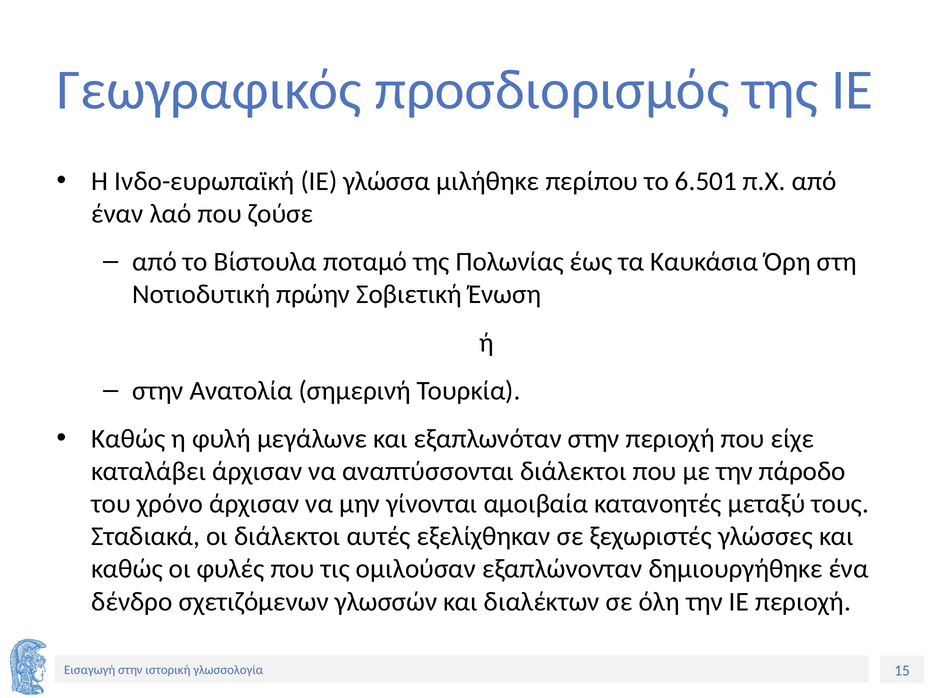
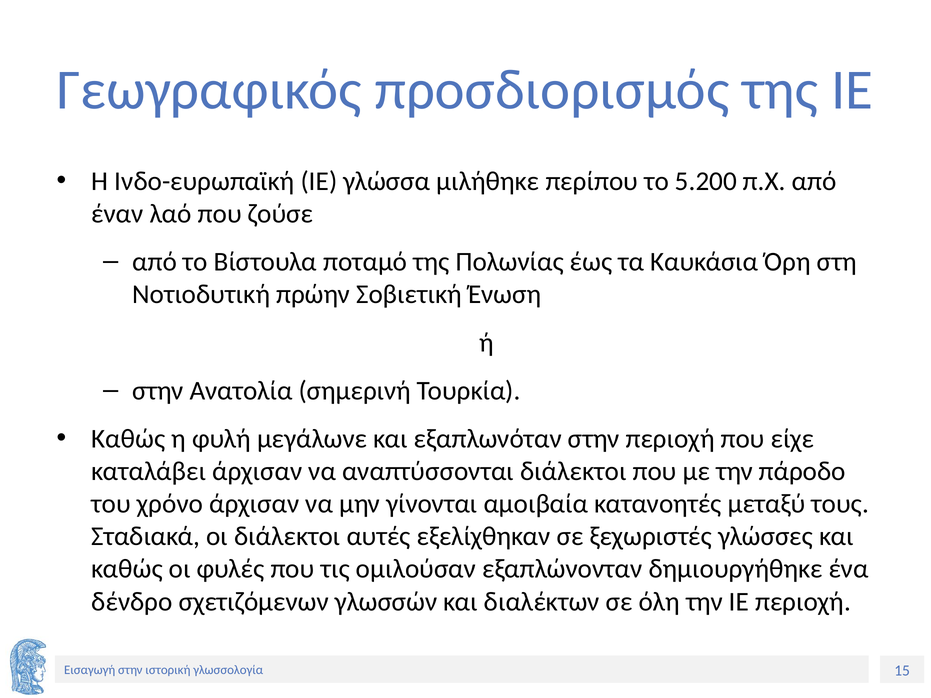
6.501: 6.501 -> 5.200
